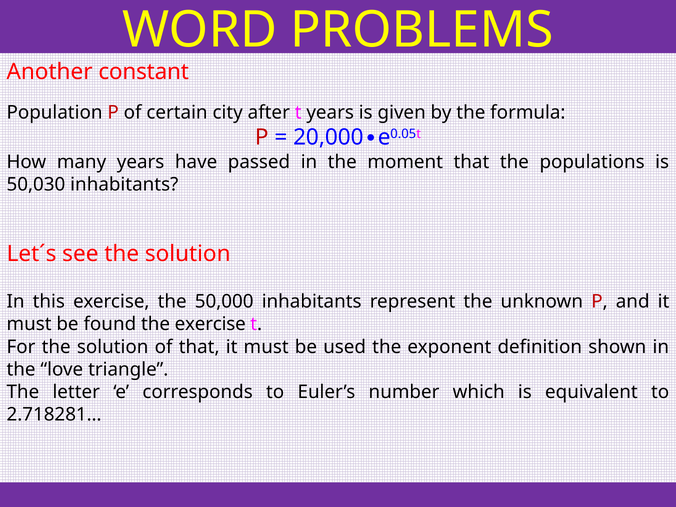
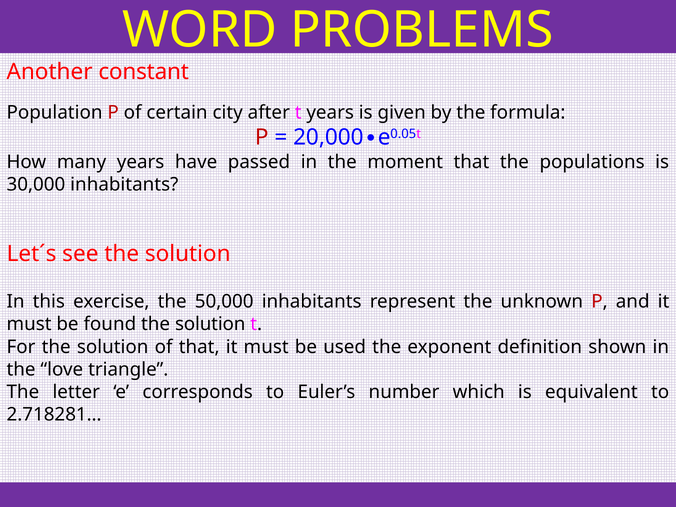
50,030: 50,030 -> 30,000
found the exercise: exercise -> solution
